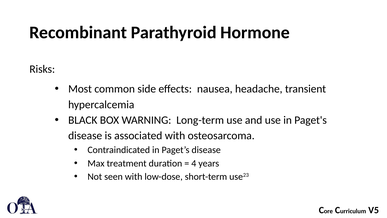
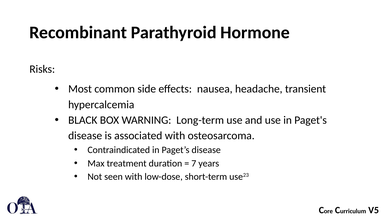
4: 4 -> 7
